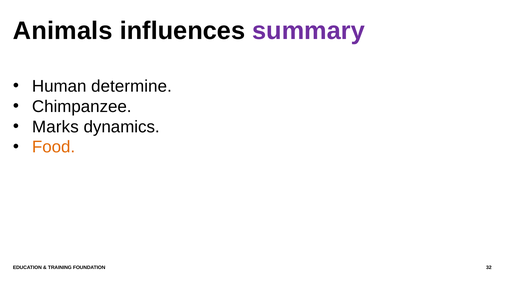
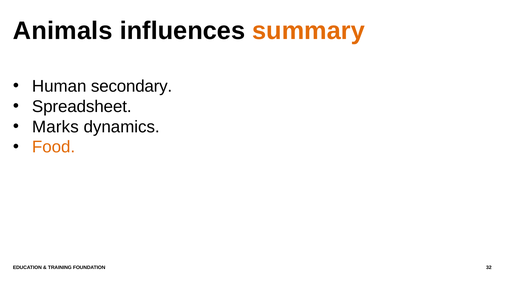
summary colour: purple -> orange
determine: determine -> secondary
Chimpanzee: Chimpanzee -> Spreadsheet
